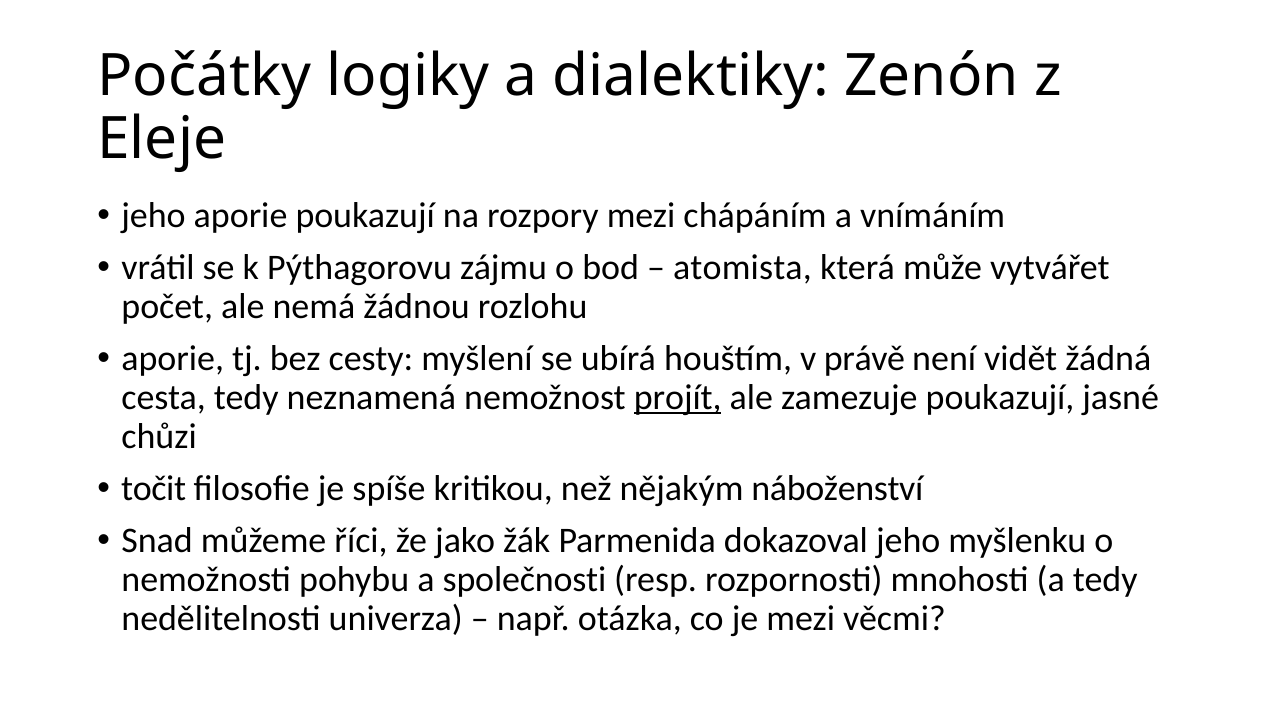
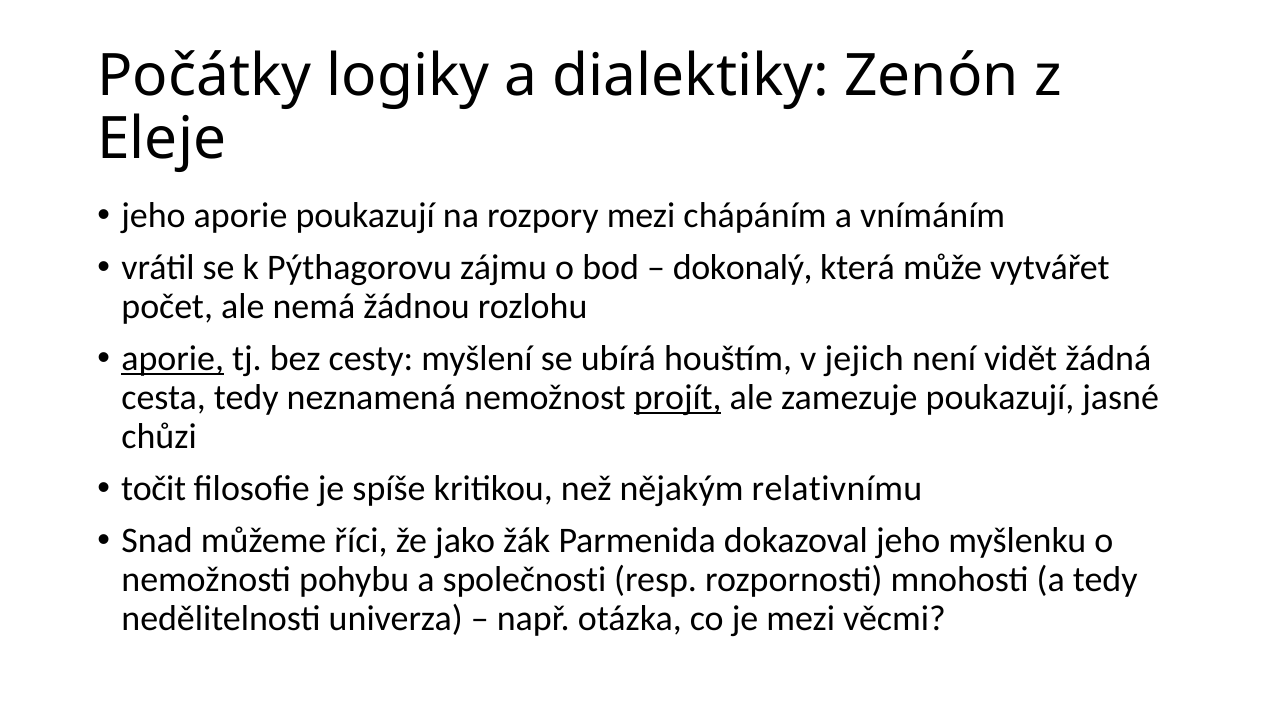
atomista: atomista -> dokonalý
aporie at (173, 359) underline: none -> present
právě: právě -> jejich
náboženství: náboženství -> relativnímu
